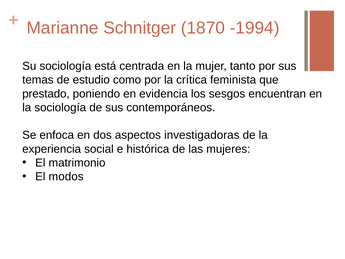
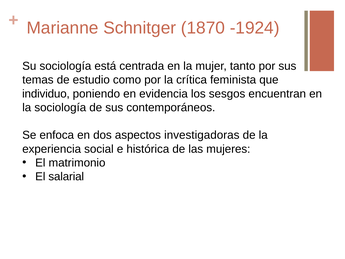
-1994: -1994 -> -1924
prestado: prestado -> individuo
modos: modos -> salarial
